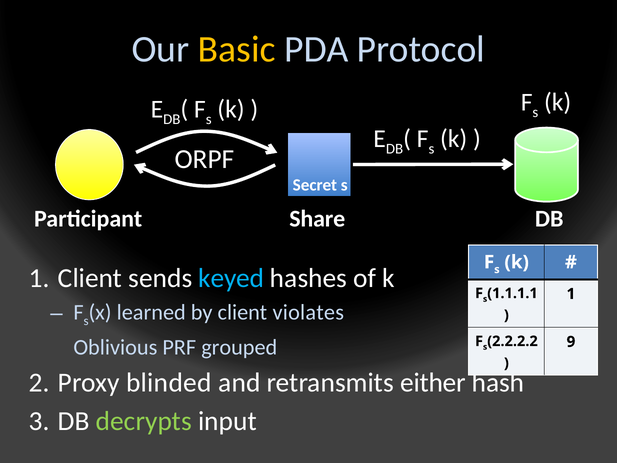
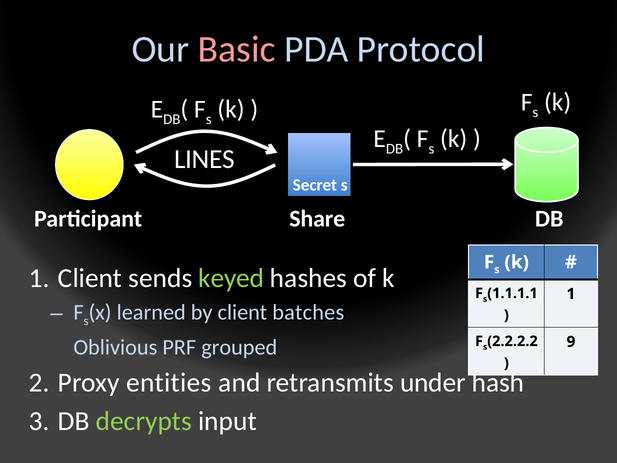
Basic colour: yellow -> pink
ORPF: ORPF -> LINES
keyed colour: light blue -> light green
violates: violates -> batches
blinded: blinded -> entities
either: either -> under
